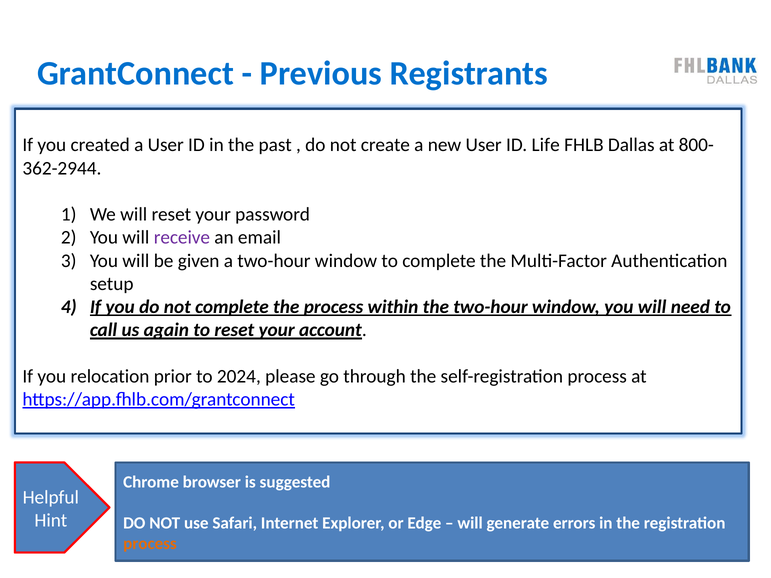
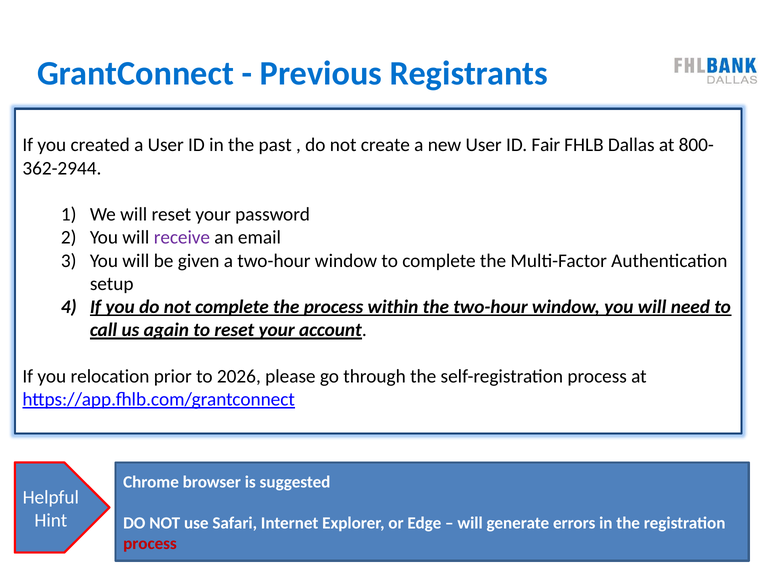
Life: Life -> Fair
2024: 2024 -> 2026
process at (150, 544) colour: orange -> red
